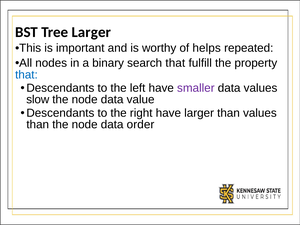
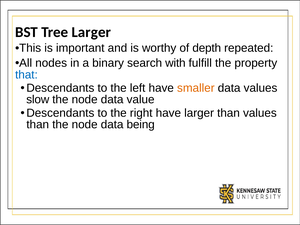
helps: helps -> depth
search that: that -> with
smaller colour: purple -> orange
order: order -> being
